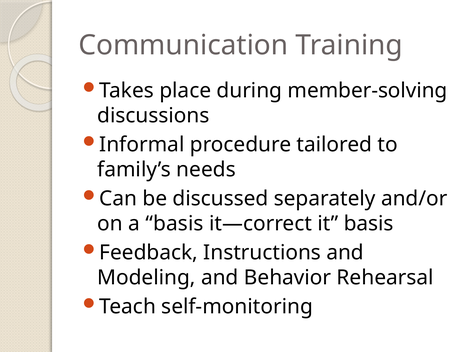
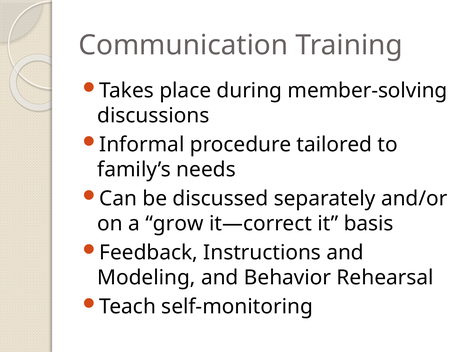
a basis: basis -> grow
